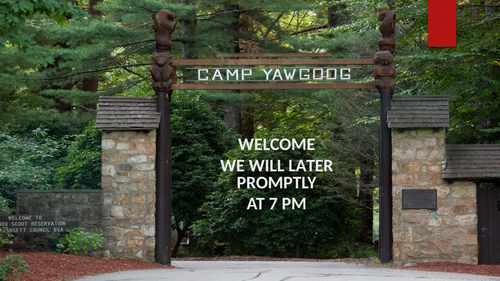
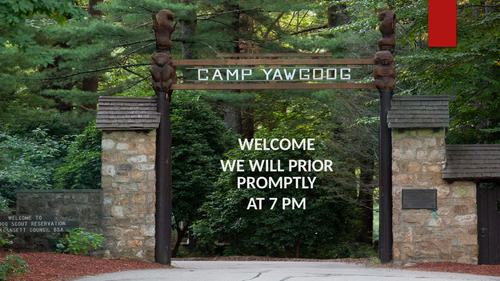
LATER: LATER -> PRIOR
